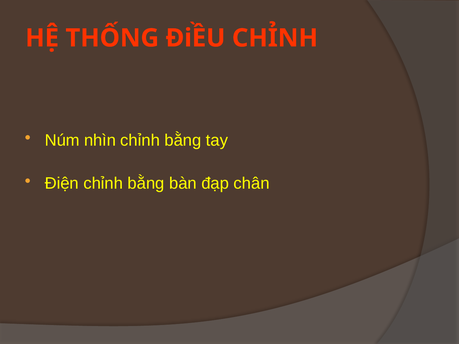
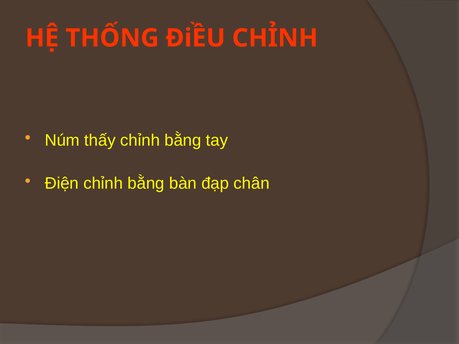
nhìn: nhìn -> thấy
